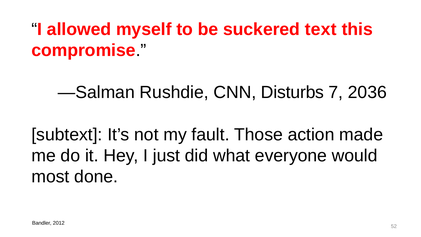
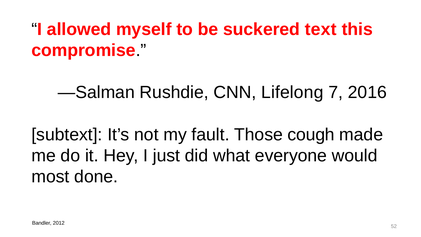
Disturbs: Disturbs -> Lifelong
2036: 2036 -> 2016
action: action -> cough
